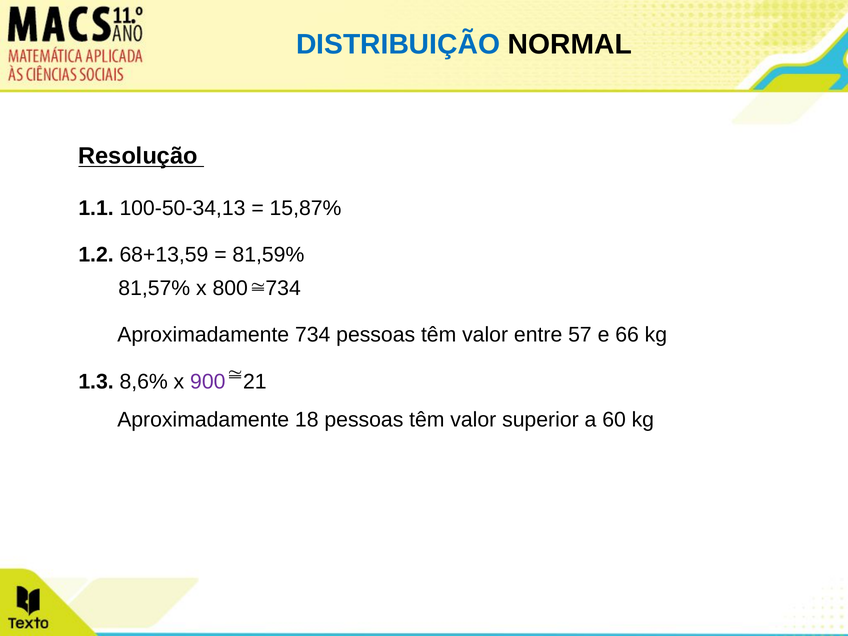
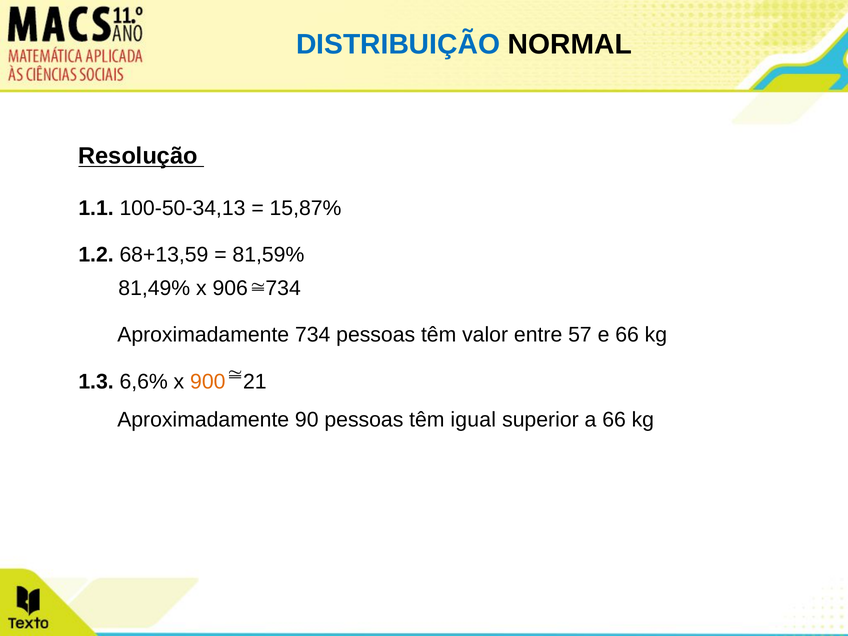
81,57%: 81,57% -> 81,49%
800: 800 -> 906
8,6%: 8,6% -> 6,6%
900 colour: purple -> orange
18: 18 -> 90
valor at (473, 420): valor -> igual
a 60: 60 -> 66
